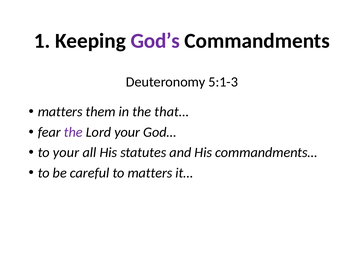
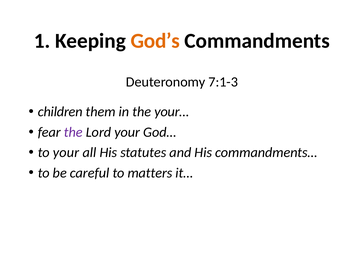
God’s colour: purple -> orange
5:1-3: 5:1-3 -> 7:1-3
matters at (60, 112): matters -> children
that…: that… -> your…
